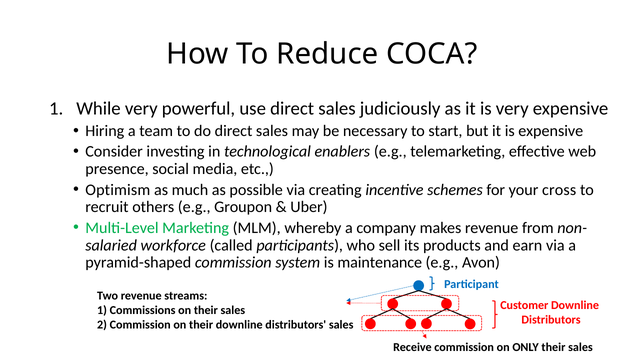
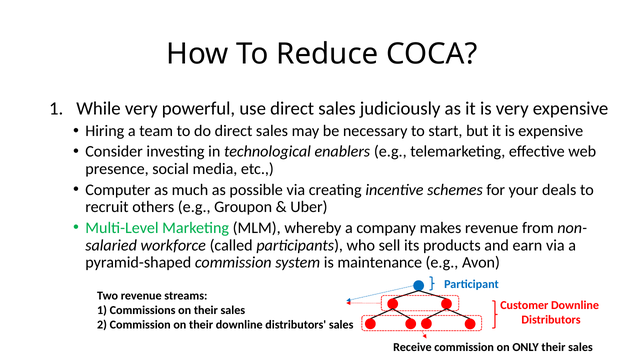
Optimism: Optimism -> Computer
cross: cross -> deals
